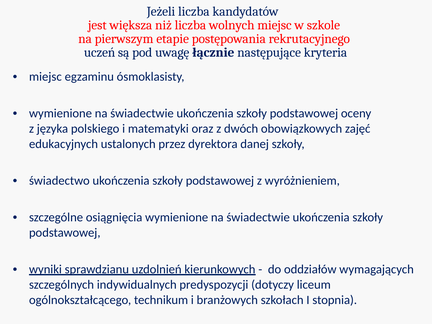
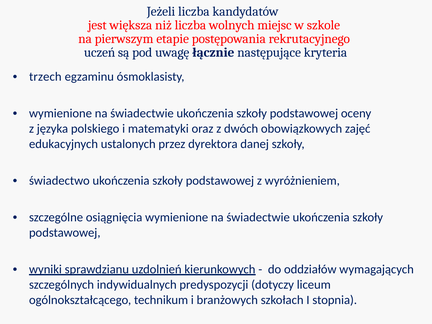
miejsc at (45, 77): miejsc -> trzech
